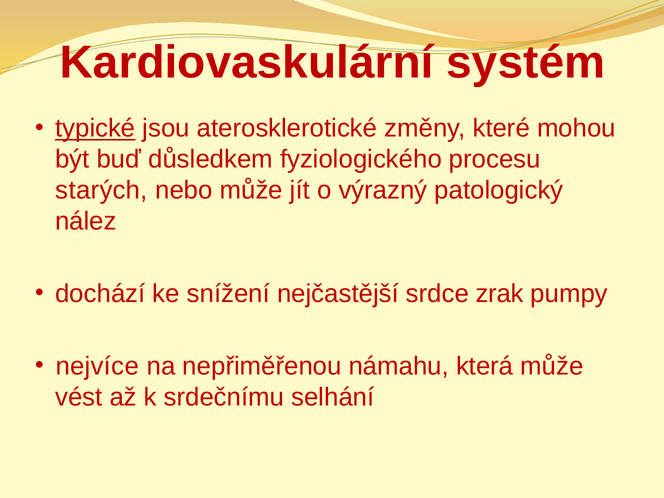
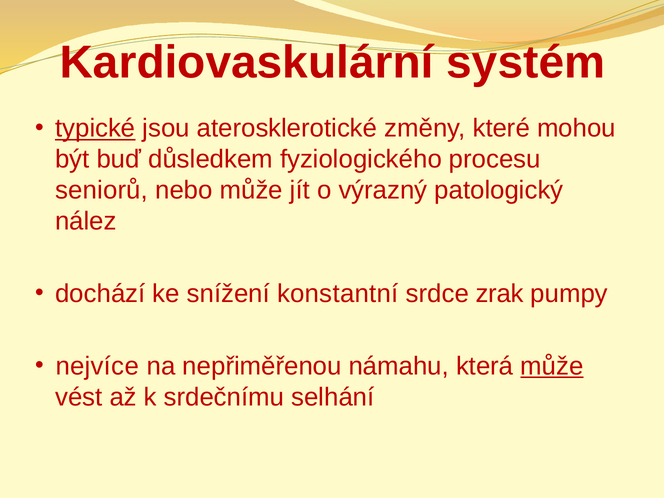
starých: starých -> seniorů
nejčastější: nejčastější -> konstantní
může at (552, 366) underline: none -> present
